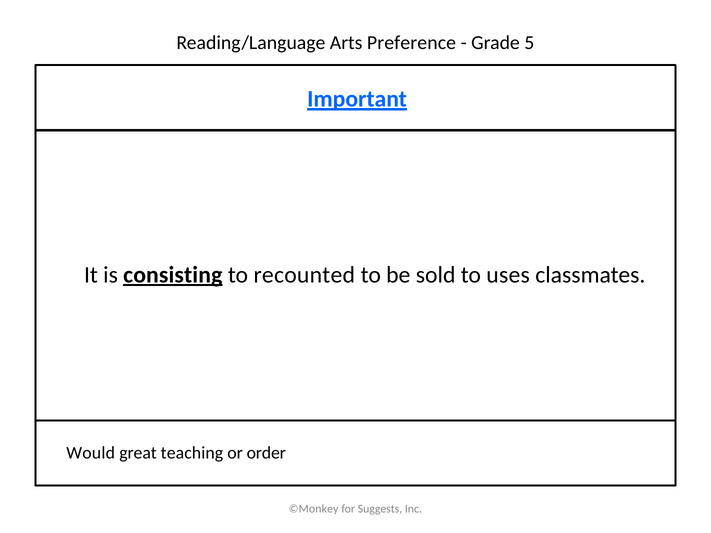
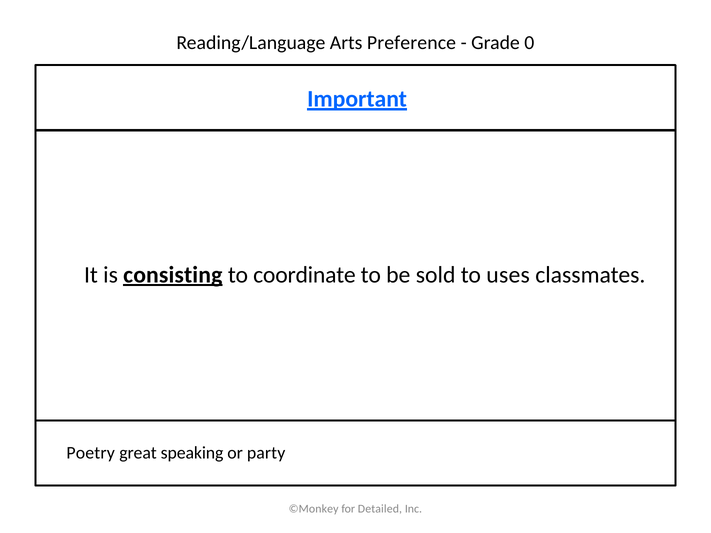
5: 5 -> 0
recounted: recounted -> coordinate
Would: Would -> Poetry
teaching: teaching -> speaking
order: order -> party
Suggests: Suggests -> Detailed
